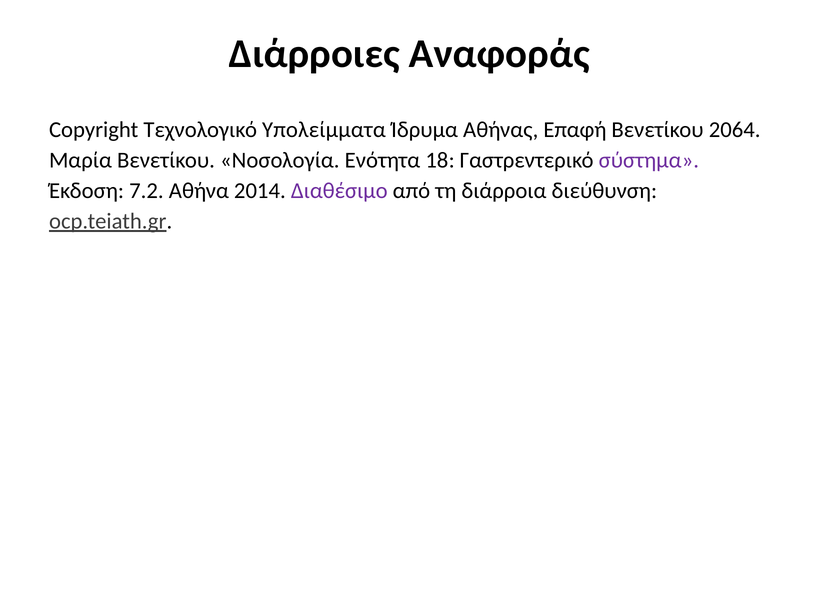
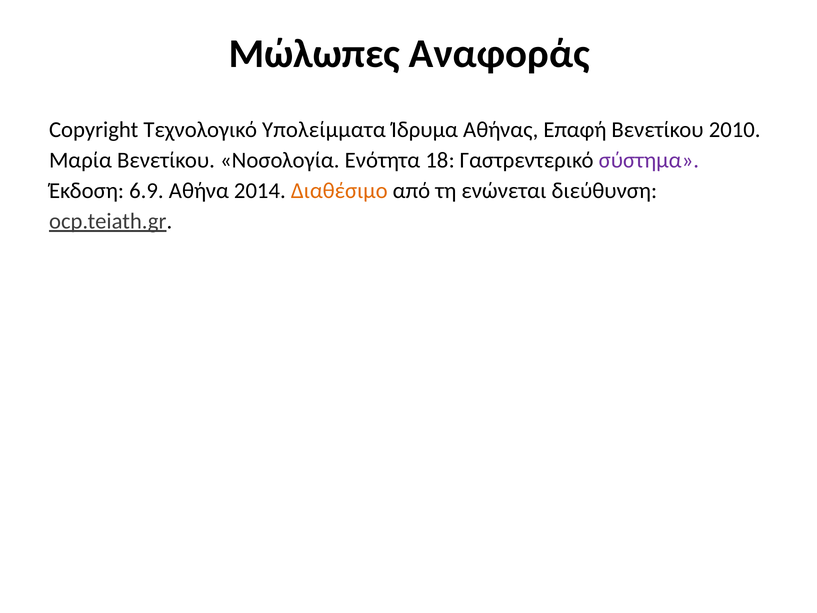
Διάρροιες: Διάρροιες -> Μώλωπες
2064: 2064 -> 2010
7.2: 7.2 -> 6.9
Διαθέσιμο colour: purple -> orange
διάρροια: διάρροια -> ενώνεται
